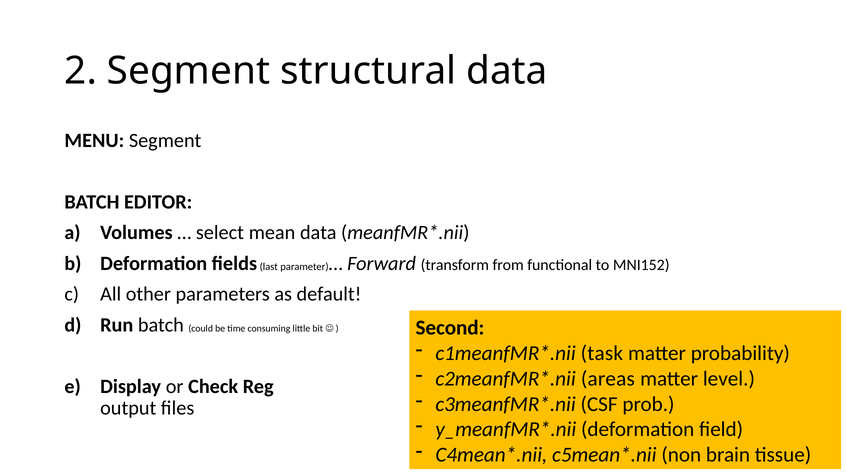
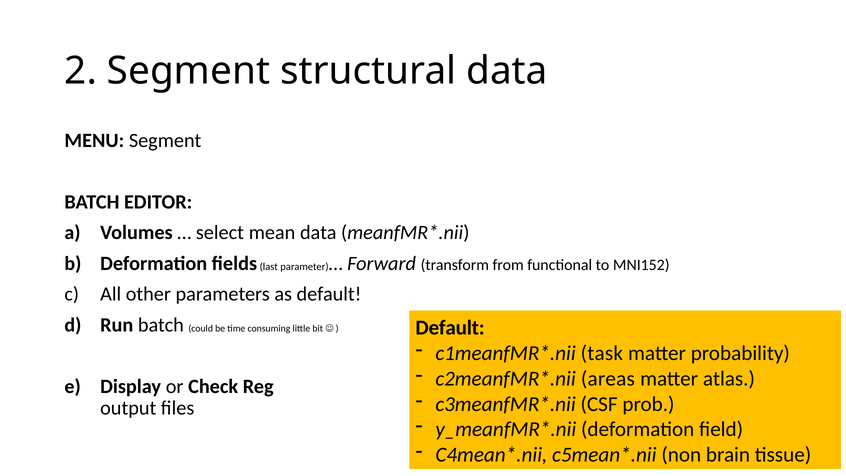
Second at (450, 328): Second -> Default
level: level -> atlas
